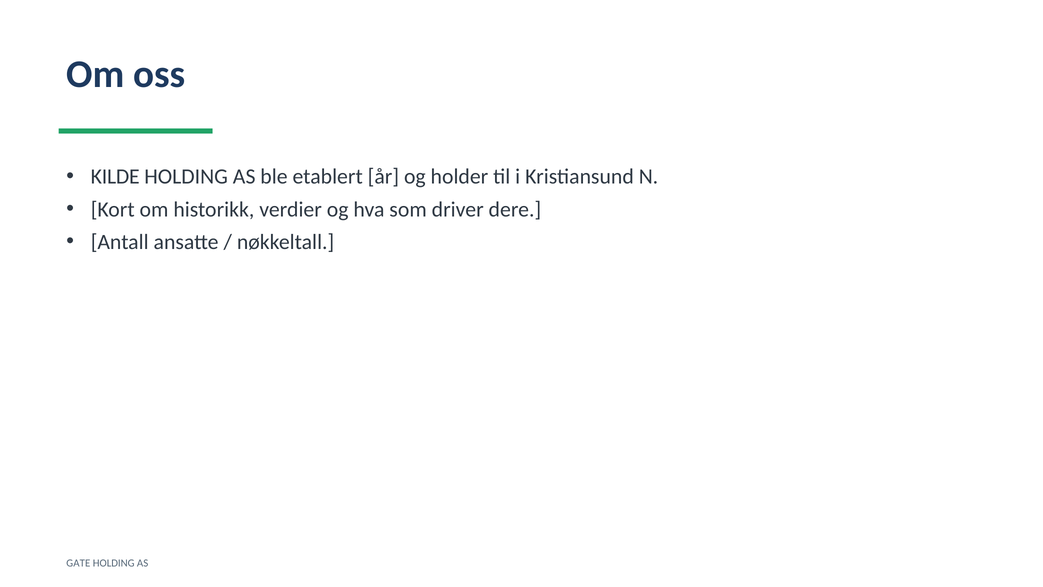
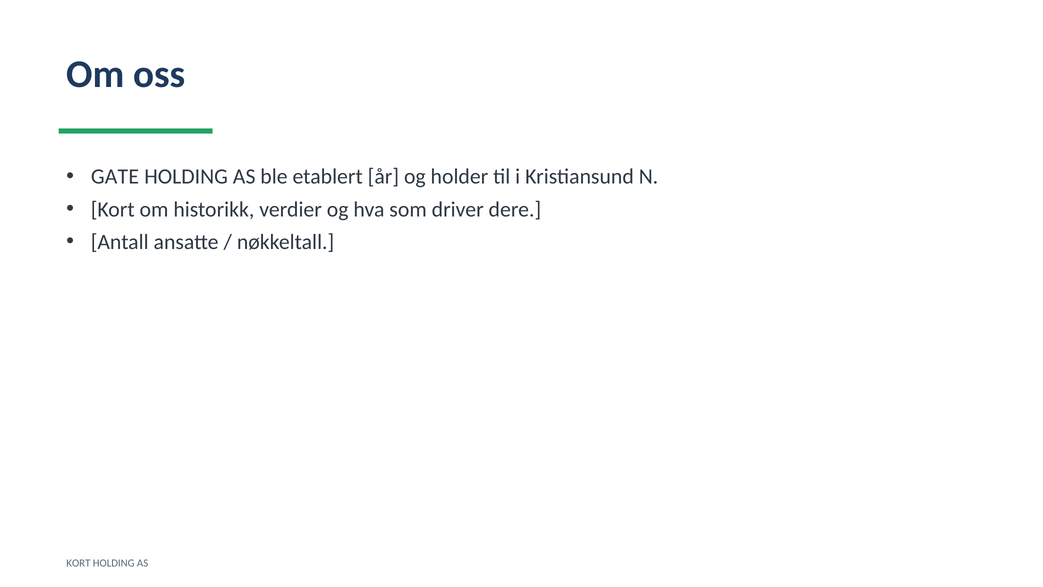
KILDE: KILDE -> GATE
GATE at (78, 563): GATE -> KORT
